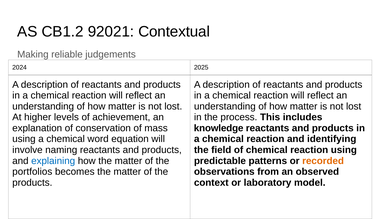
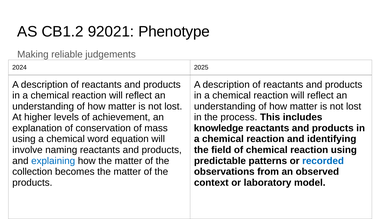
Contextual: Contextual -> Phenotype
recorded colour: orange -> blue
portfolios: portfolios -> collection
